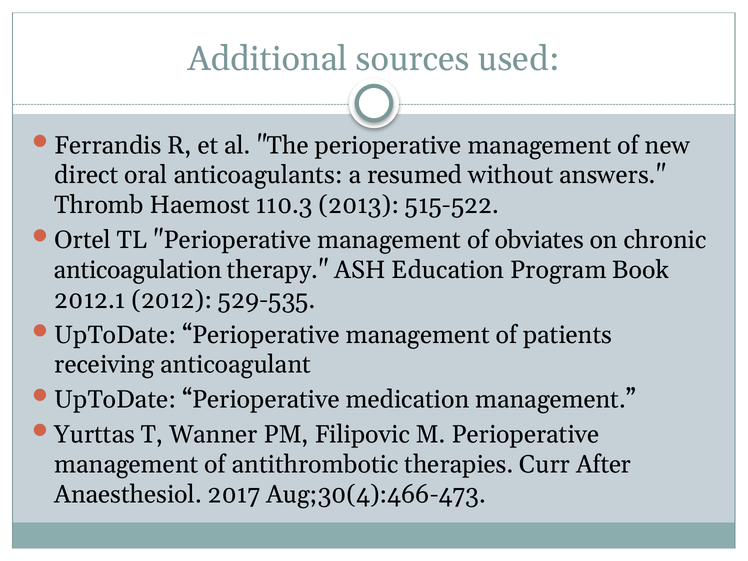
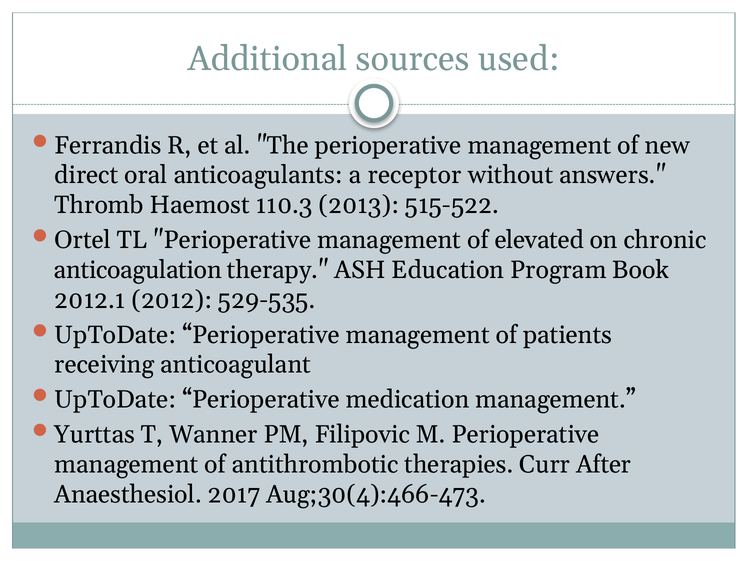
resumed: resumed -> receptor
obviates: obviates -> elevated
